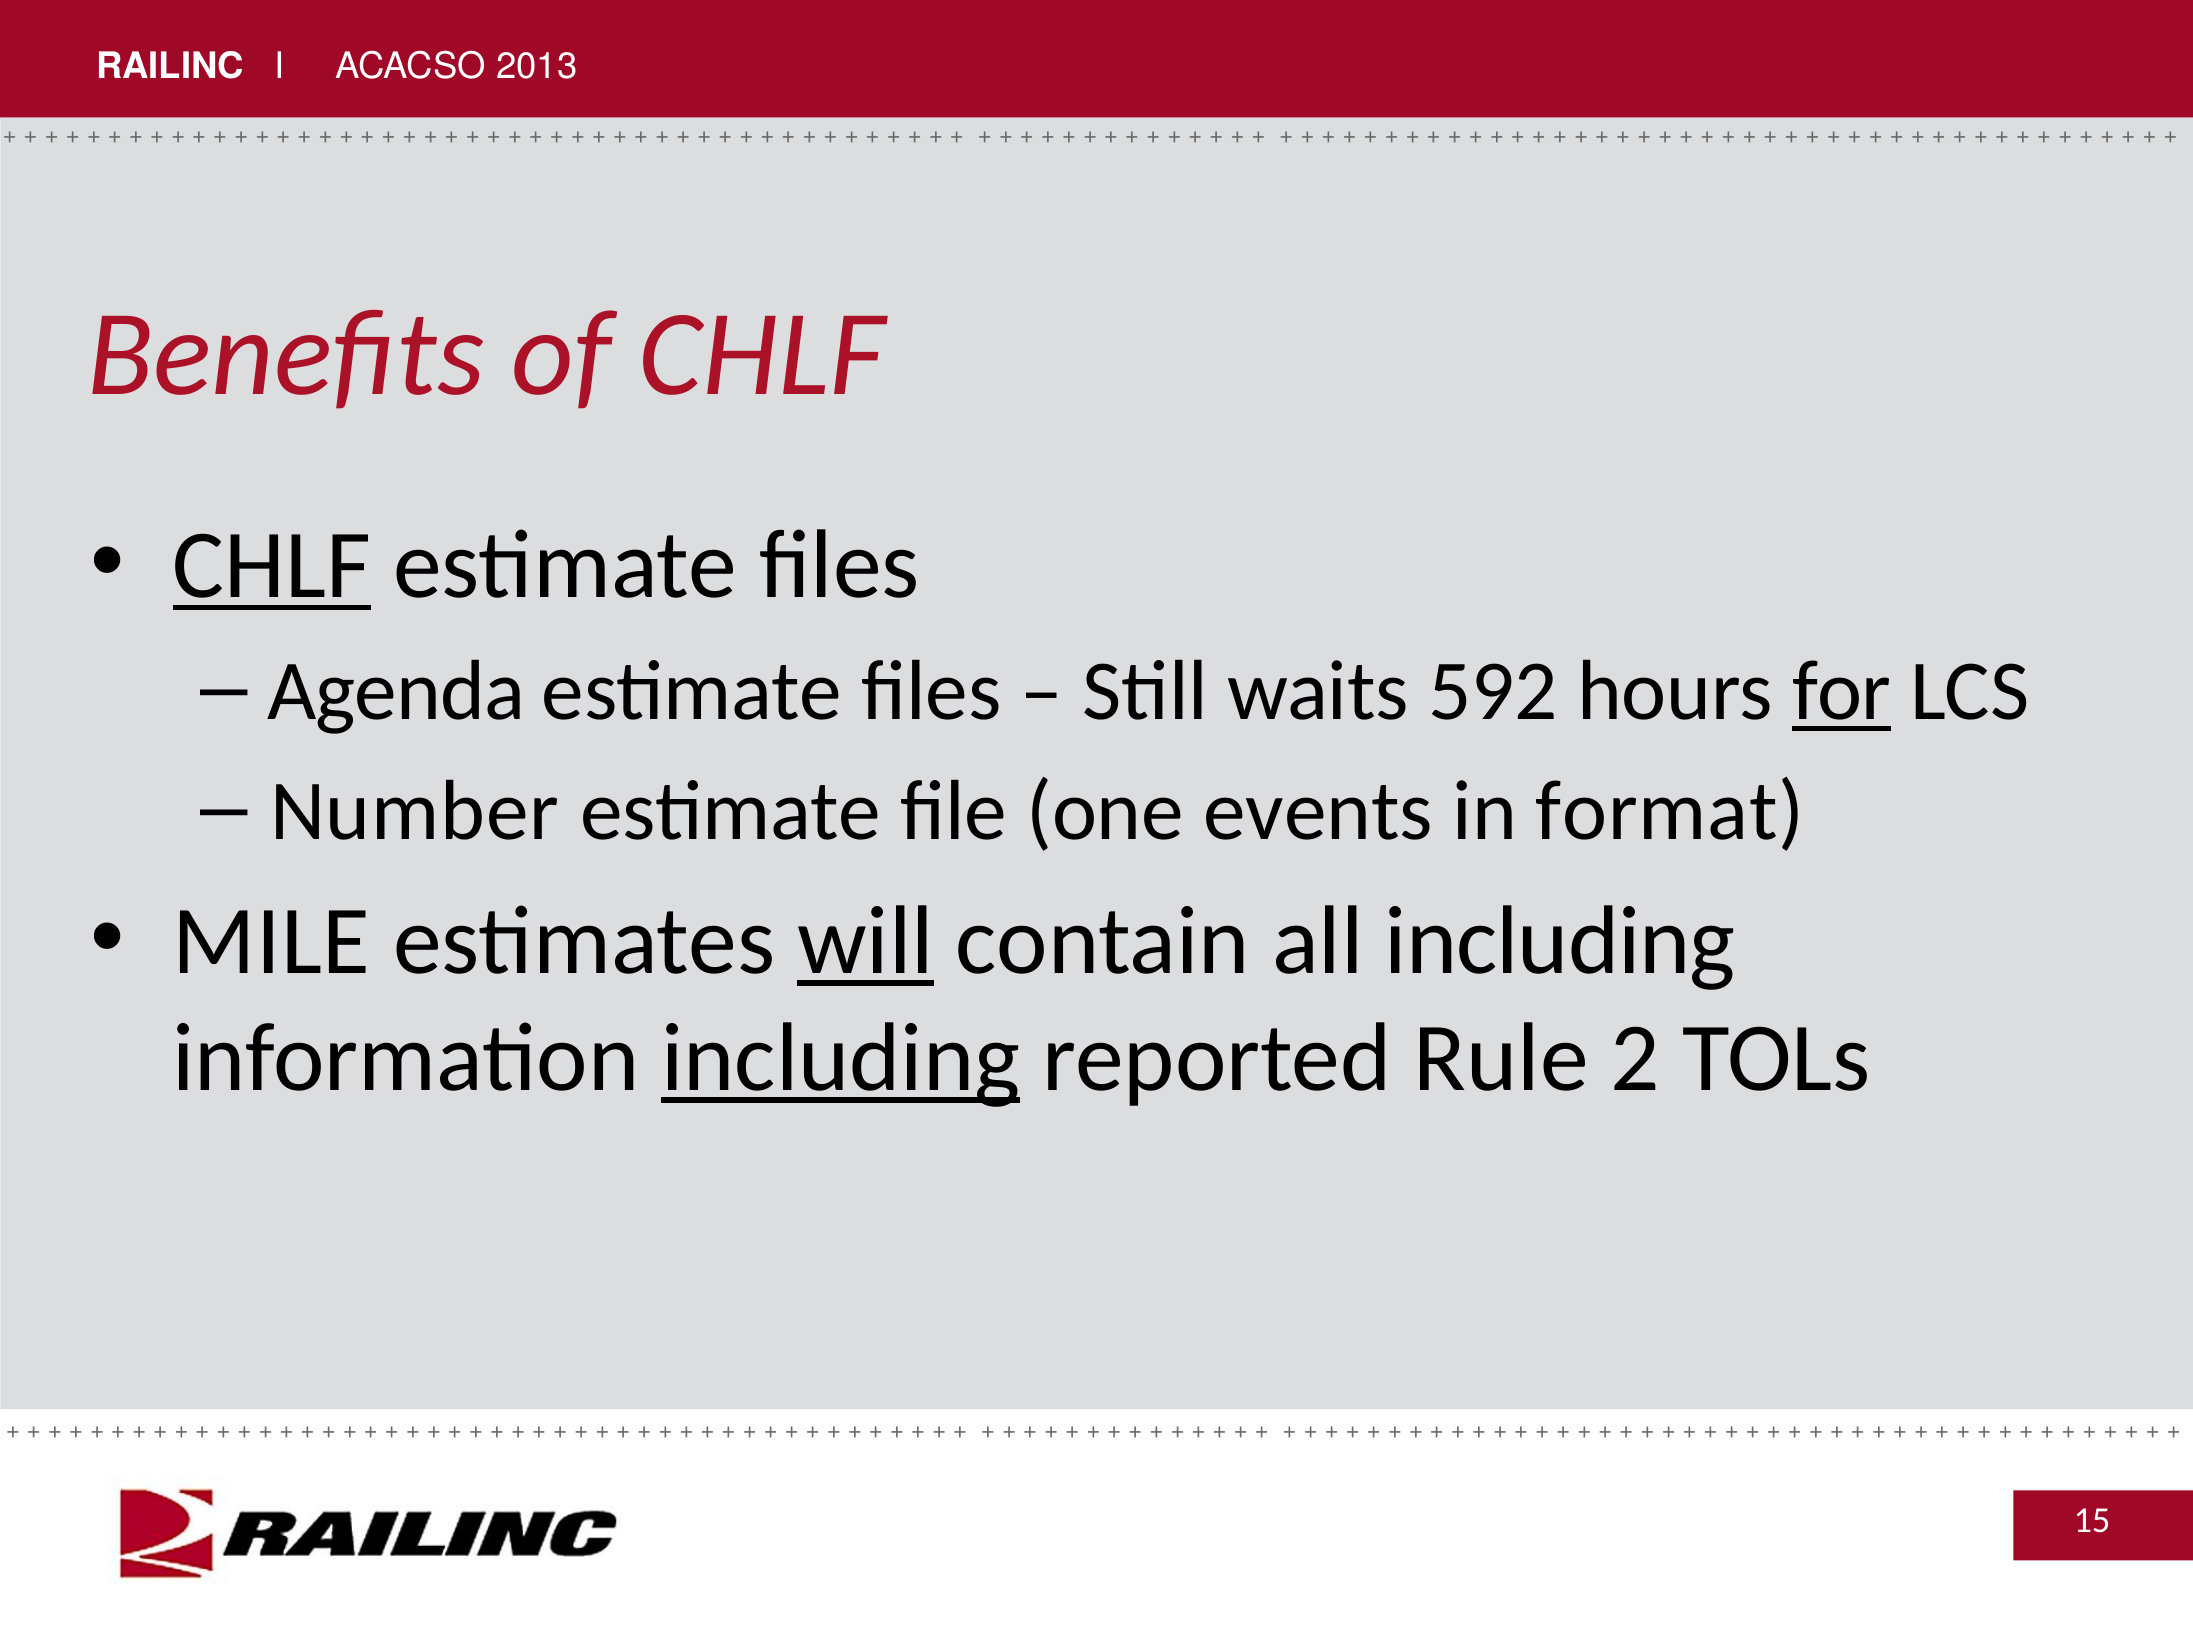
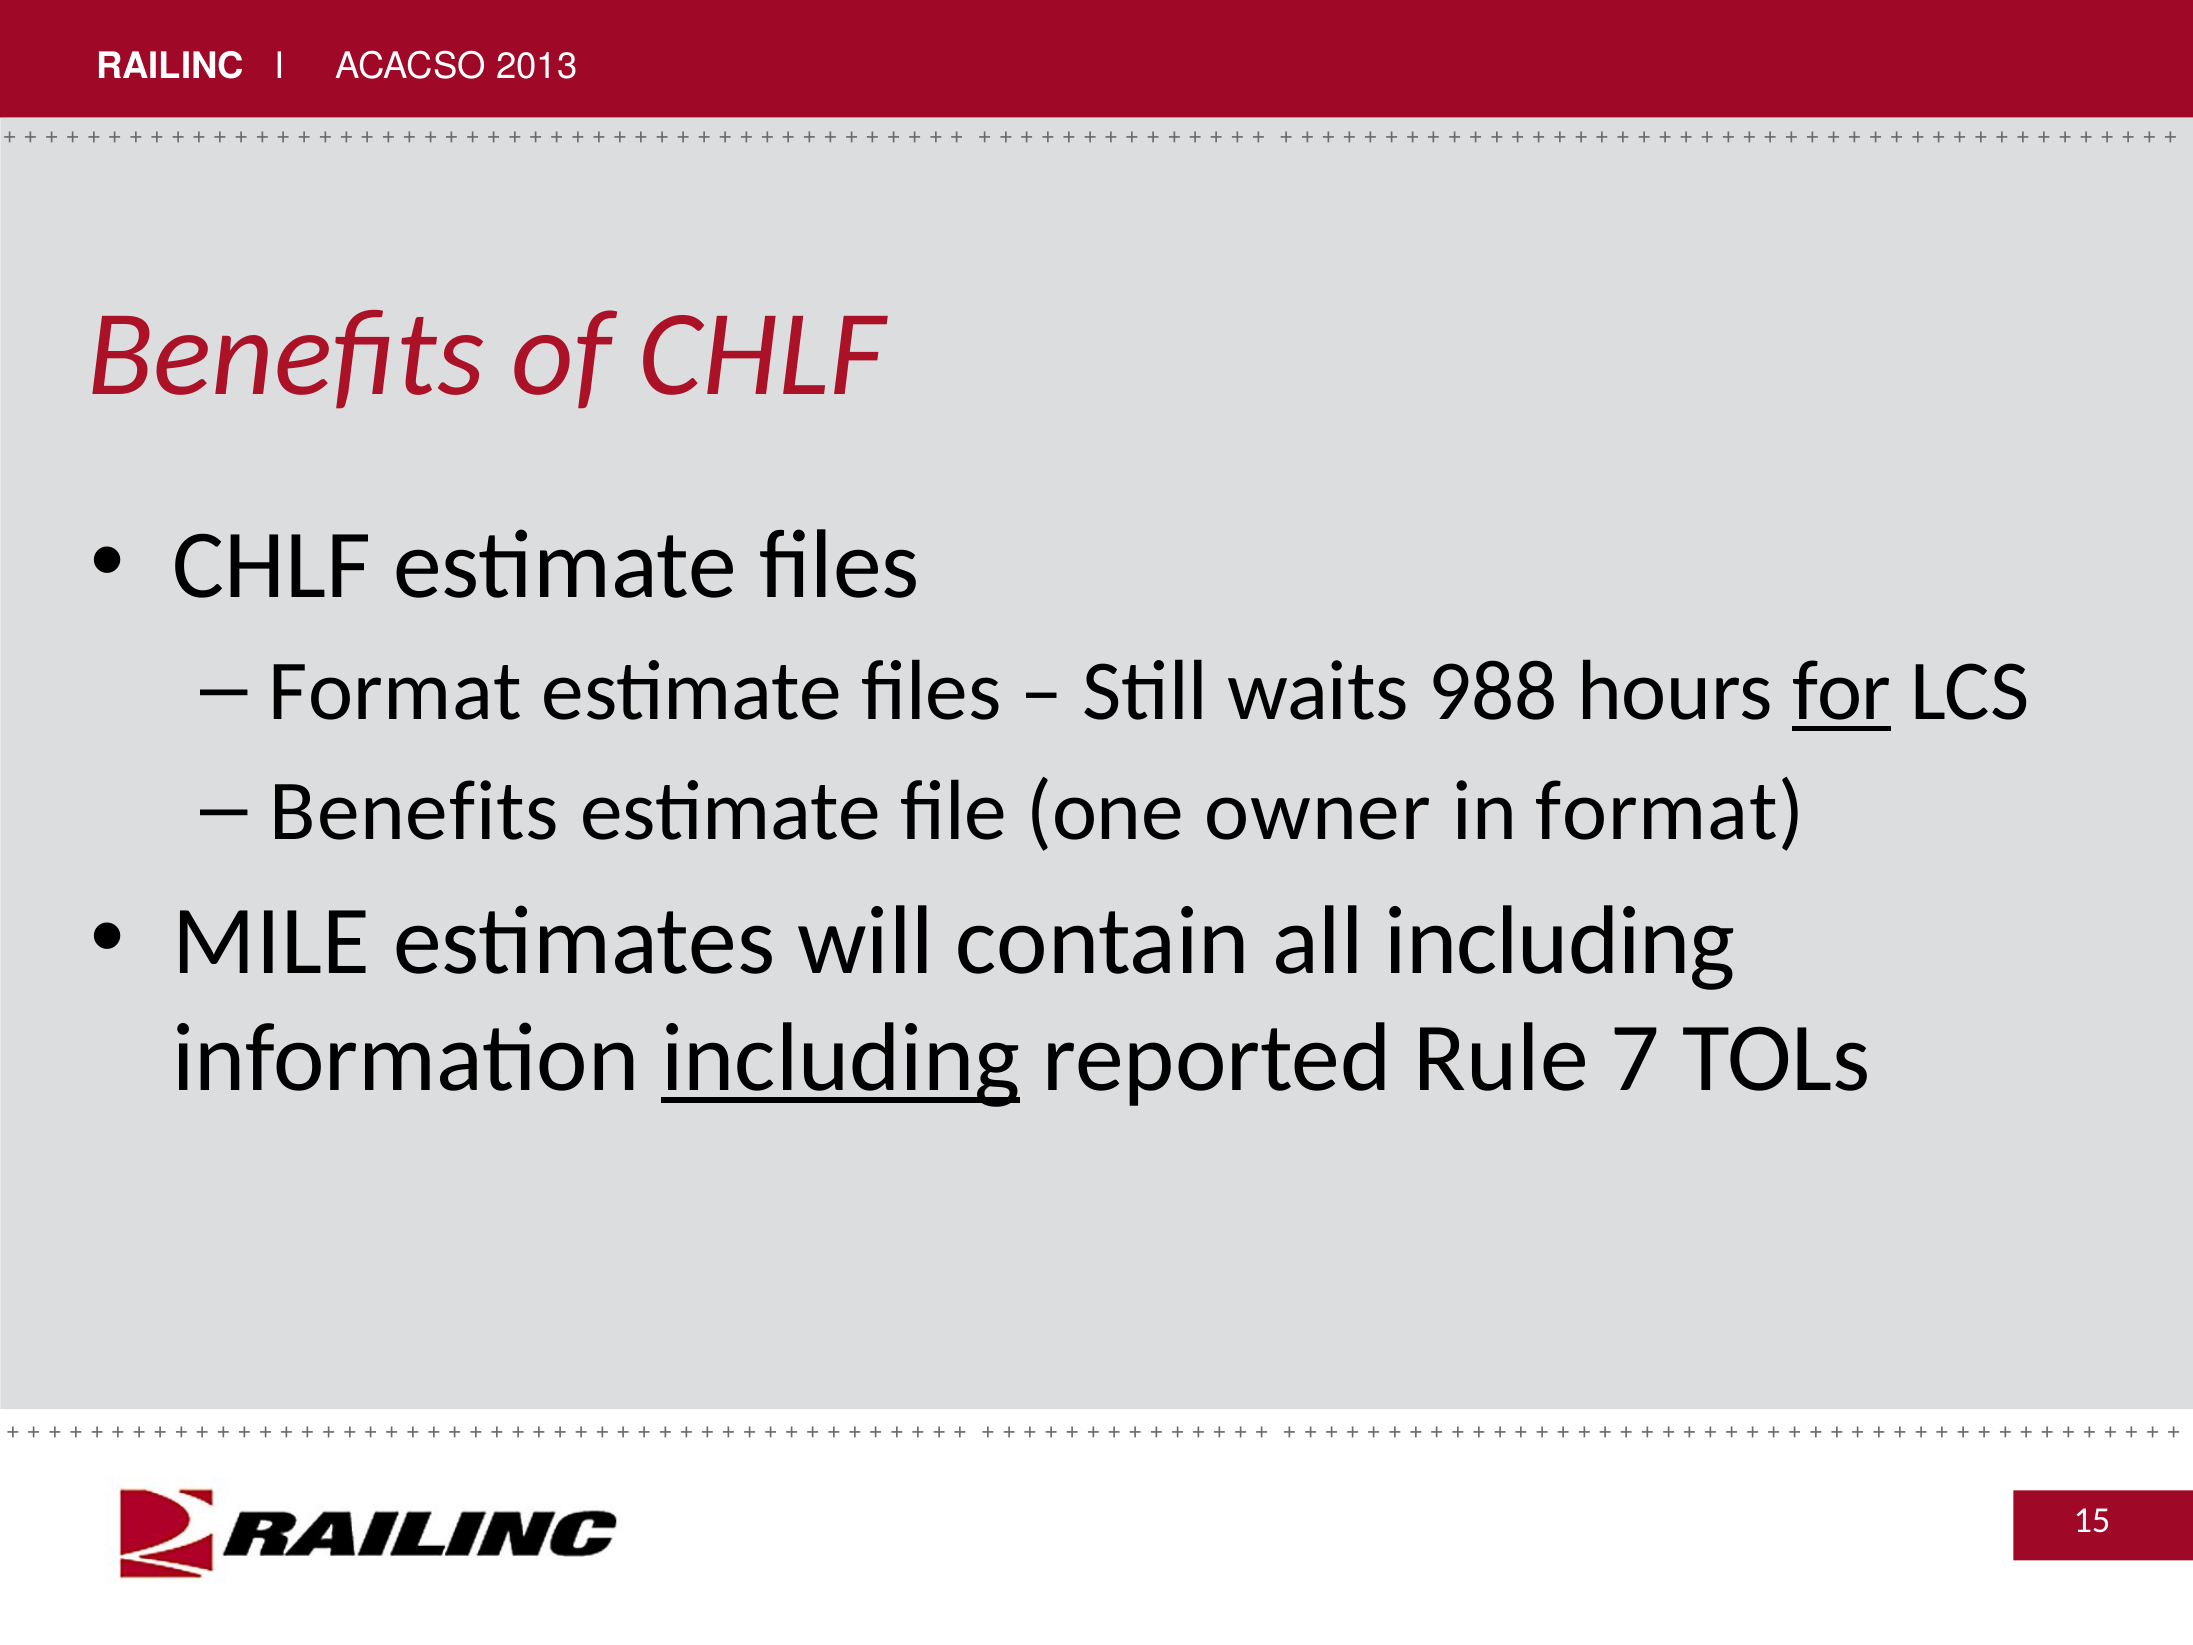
CHLF at (272, 565) underline: present -> none
Agenda at (396, 691): Agenda -> Format
592: 592 -> 988
Number at (415, 811): Number -> Benefits
events: events -> owner
will underline: present -> none
2: 2 -> 7
